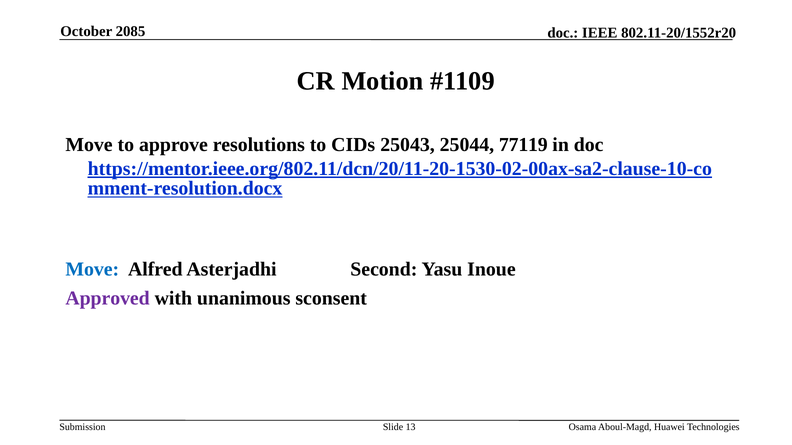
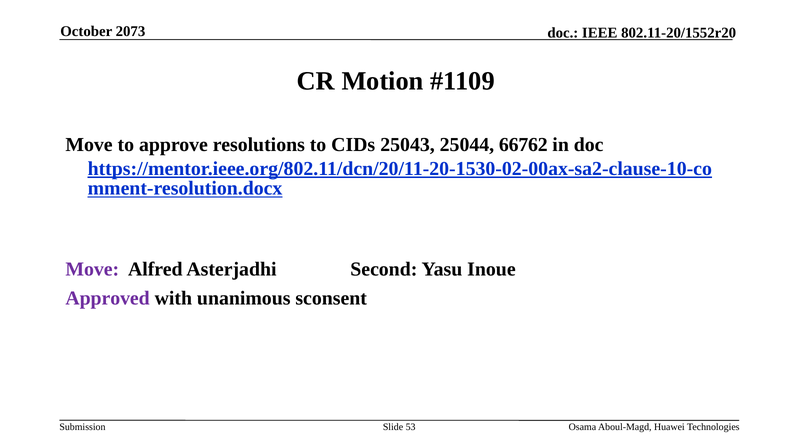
2085: 2085 -> 2073
77119: 77119 -> 66762
Move at (92, 270) colour: blue -> purple
13: 13 -> 53
